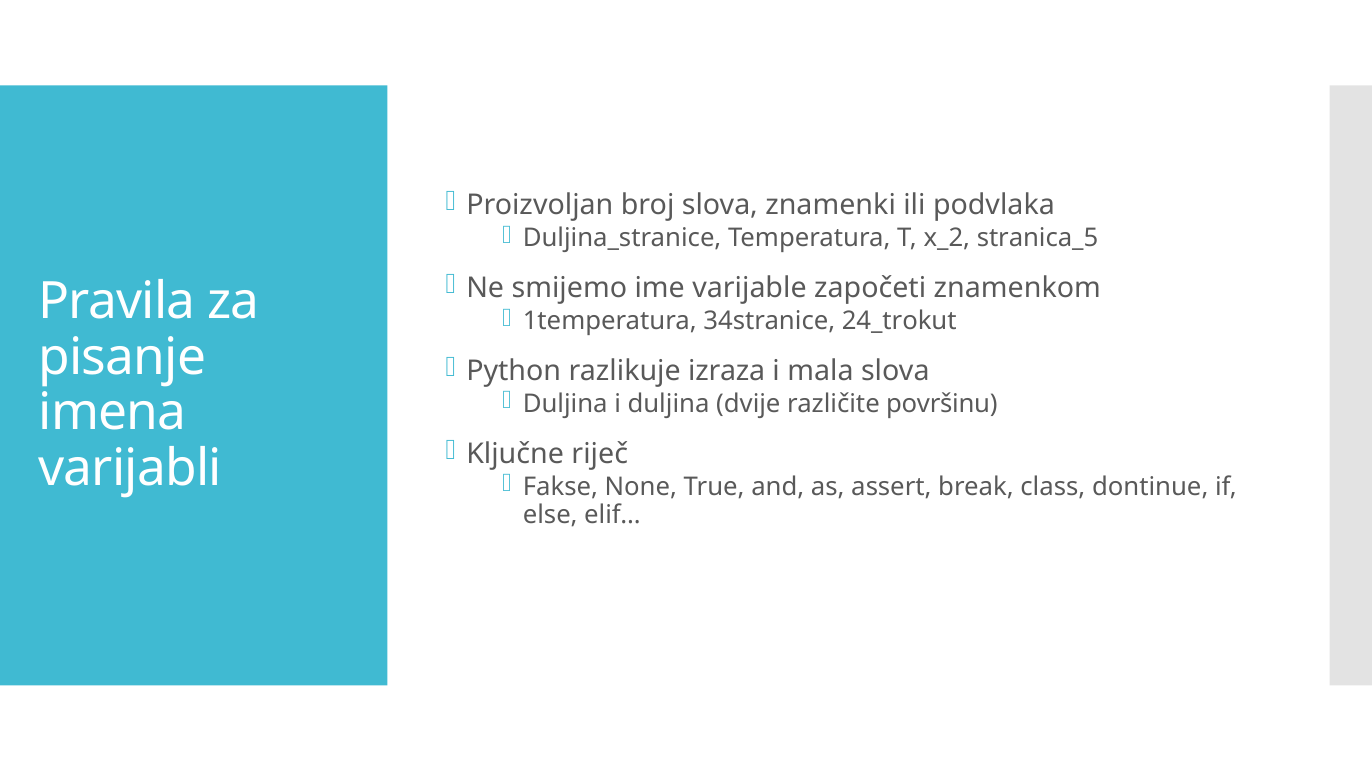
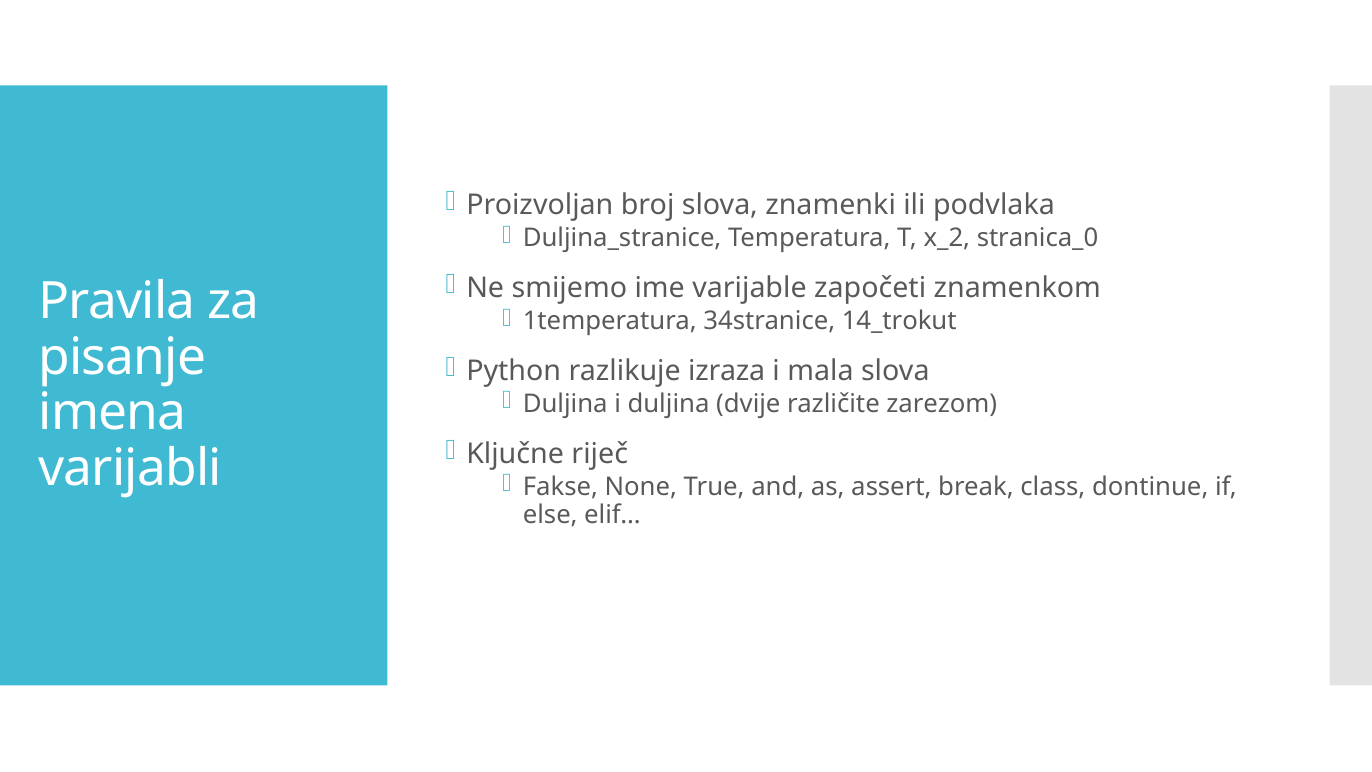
stranica_5: stranica_5 -> stranica_0
24_trokut: 24_trokut -> 14_trokut
površinu: površinu -> zarezom
